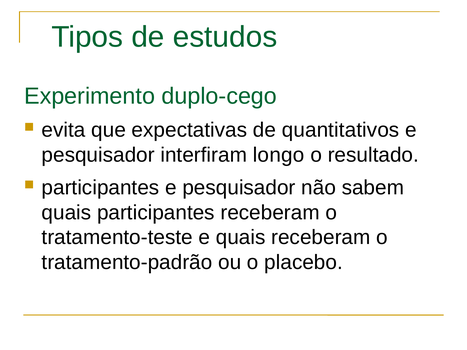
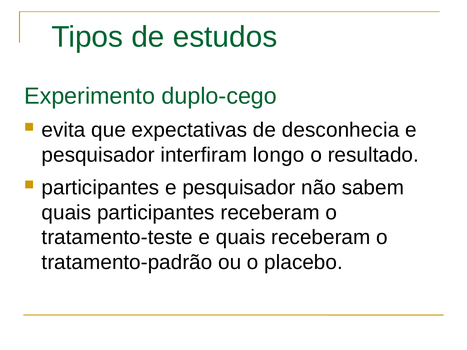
quantitativos: quantitativos -> desconhecia
